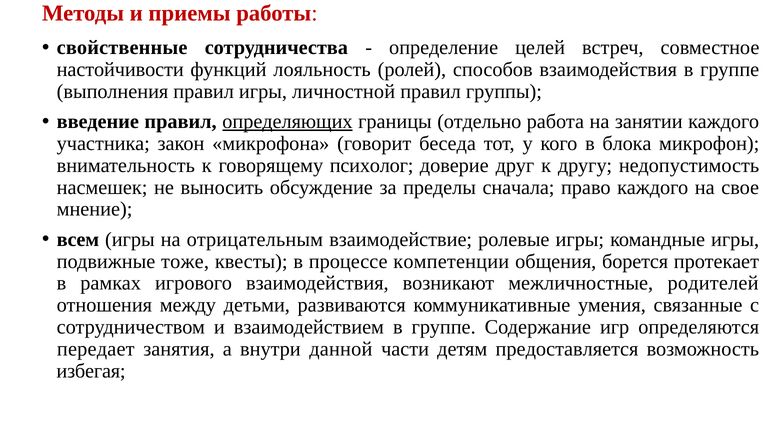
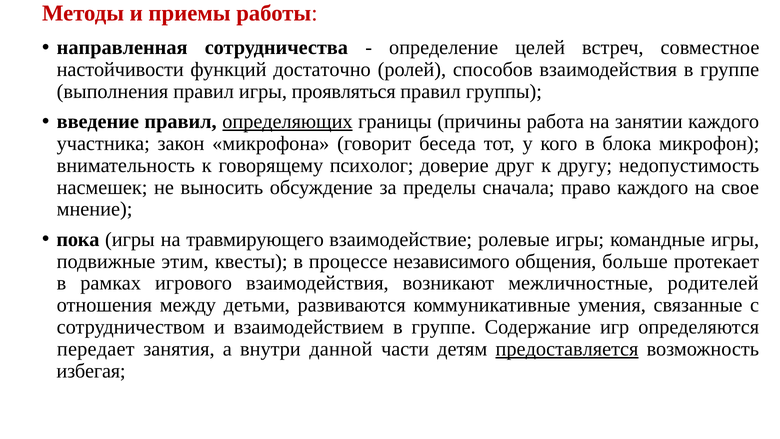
свойственные: свойственные -> направленная
лояльность: лояльность -> достаточно
личностной: личностной -> проявляться
отдельно: отдельно -> причины
всем: всем -> пока
отрицательным: отрицательным -> травмирующего
тоже: тоже -> этим
компетенции: компетенции -> независимого
борется: борется -> больше
предоставляется underline: none -> present
